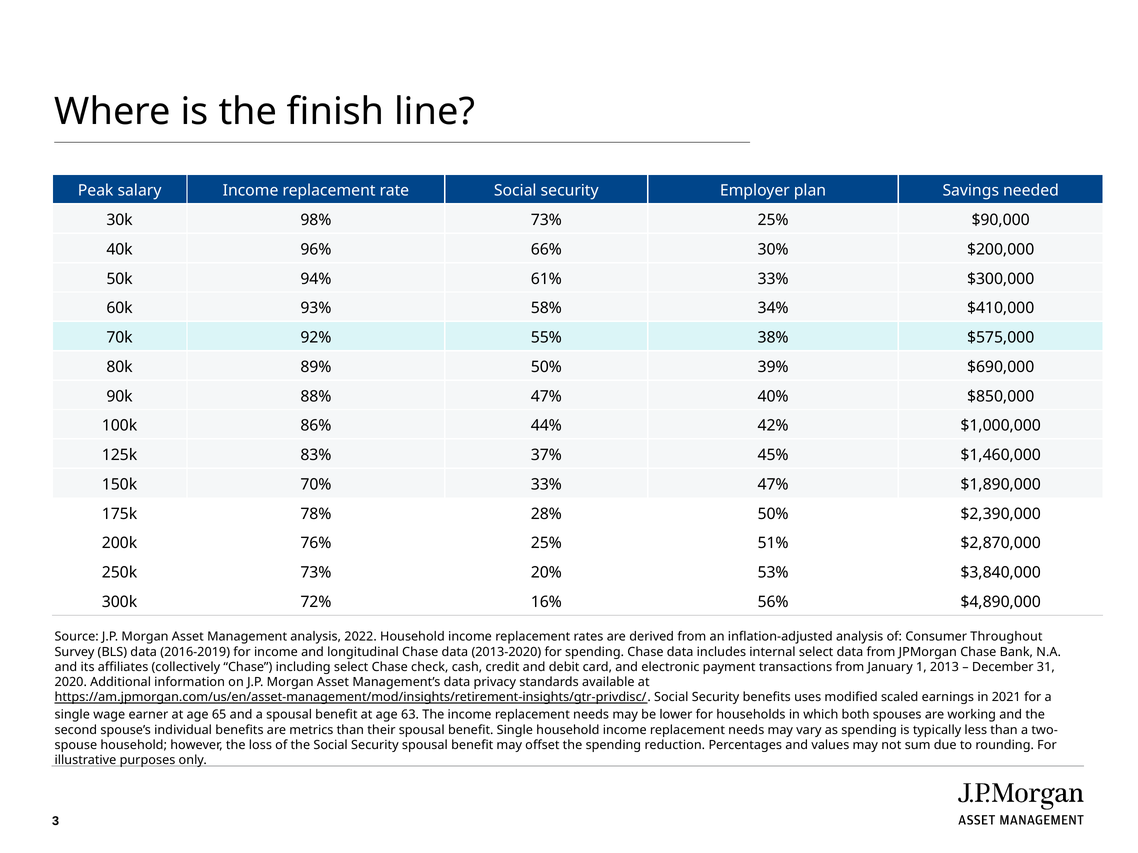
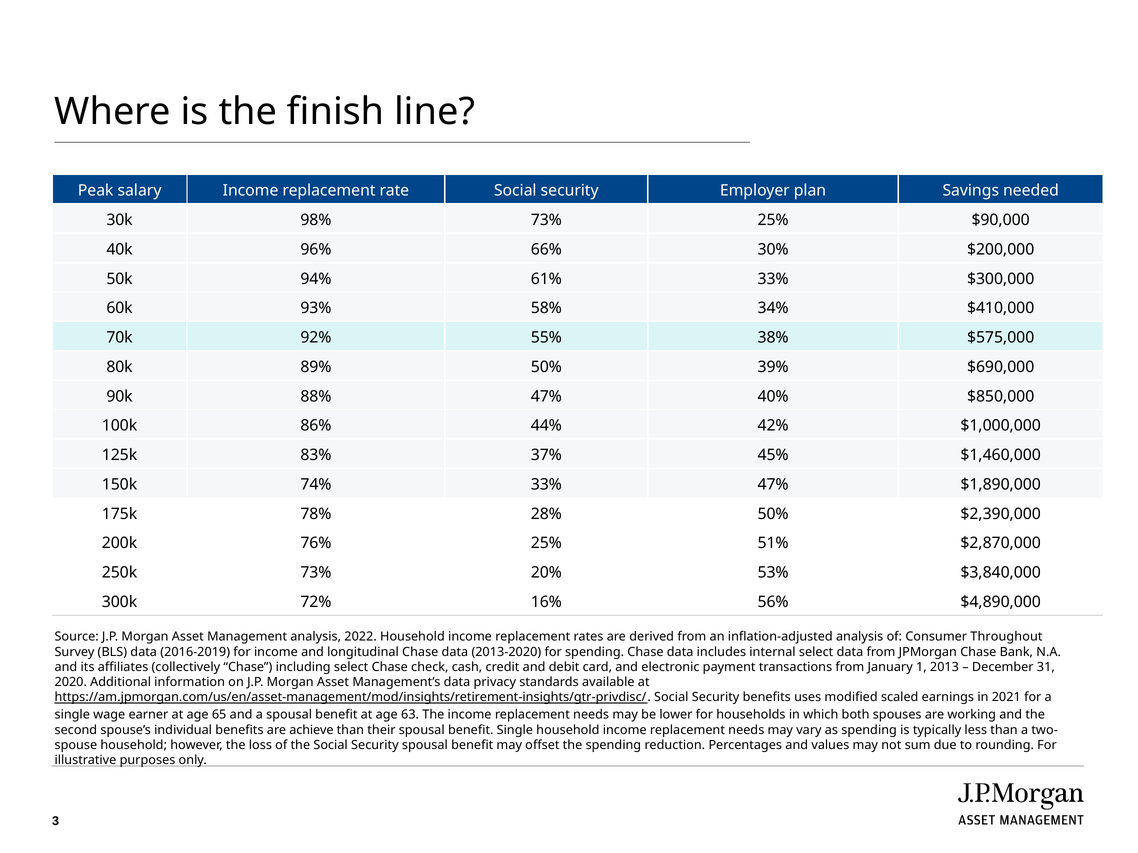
70%: 70% -> 74%
metrics: metrics -> achieve
